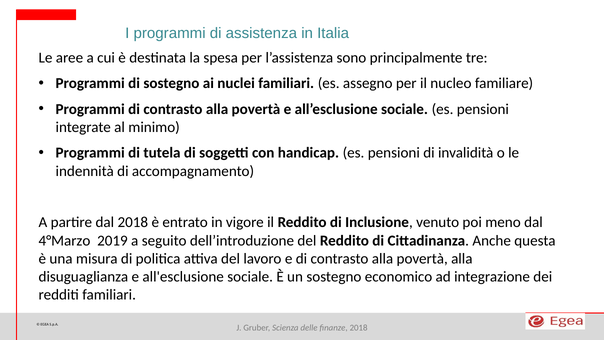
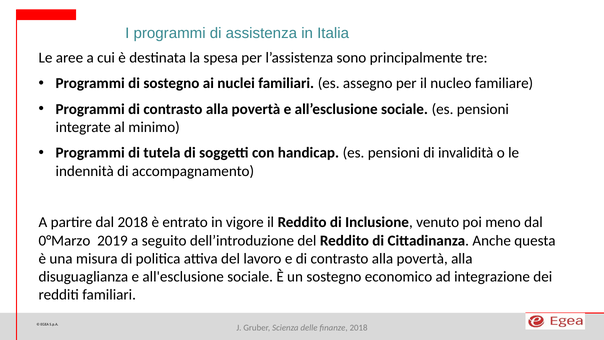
4°Marzo: 4°Marzo -> 0°Marzo
